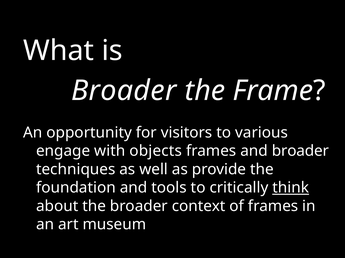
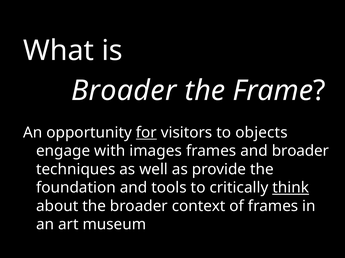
for underline: none -> present
various: various -> objects
objects: objects -> images
